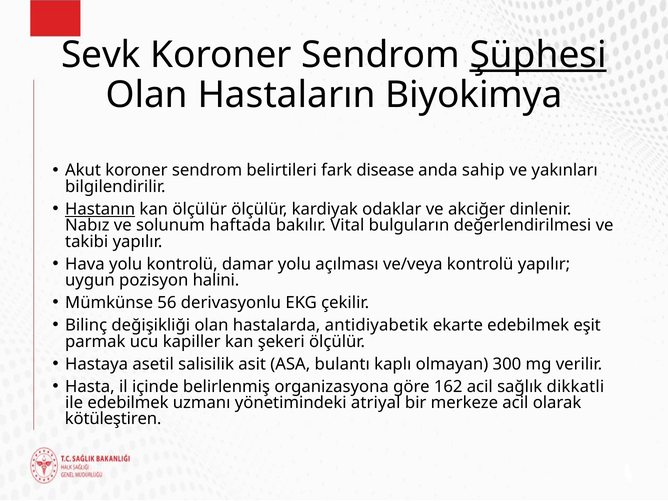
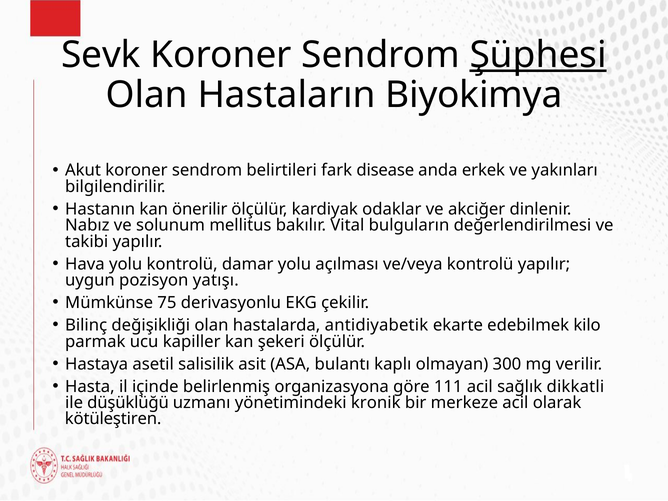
sahip: sahip -> erkek
Hastanın underline: present -> none
kan ölçülür: ölçülür -> önerilir
haftada: haftada -> mellitus
halini: halini -> yatışı
56: 56 -> 75
eşit: eşit -> kilo
162: 162 -> 111
ile edebilmek: edebilmek -> düşüklüğü
atriyal: atriyal -> kronik
